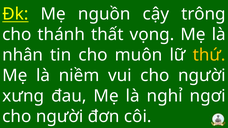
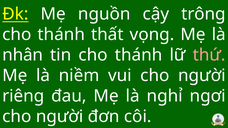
tin cho muôn: muôn -> thánh
thứ colour: yellow -> pink
xưng: xưng -> riêng
